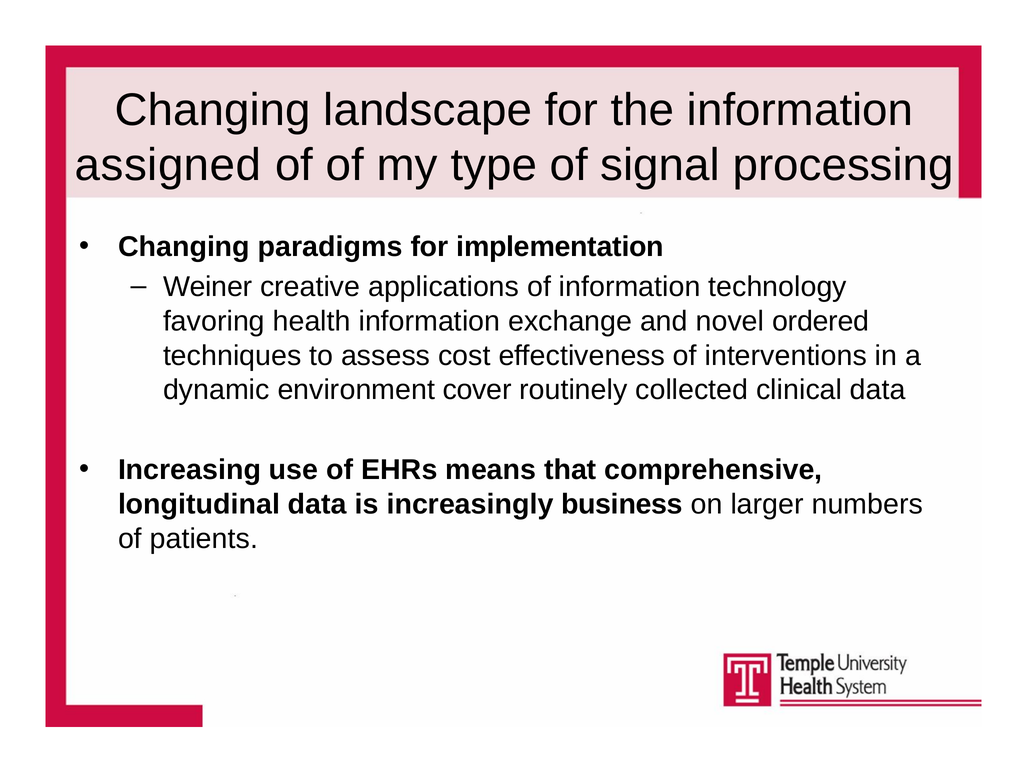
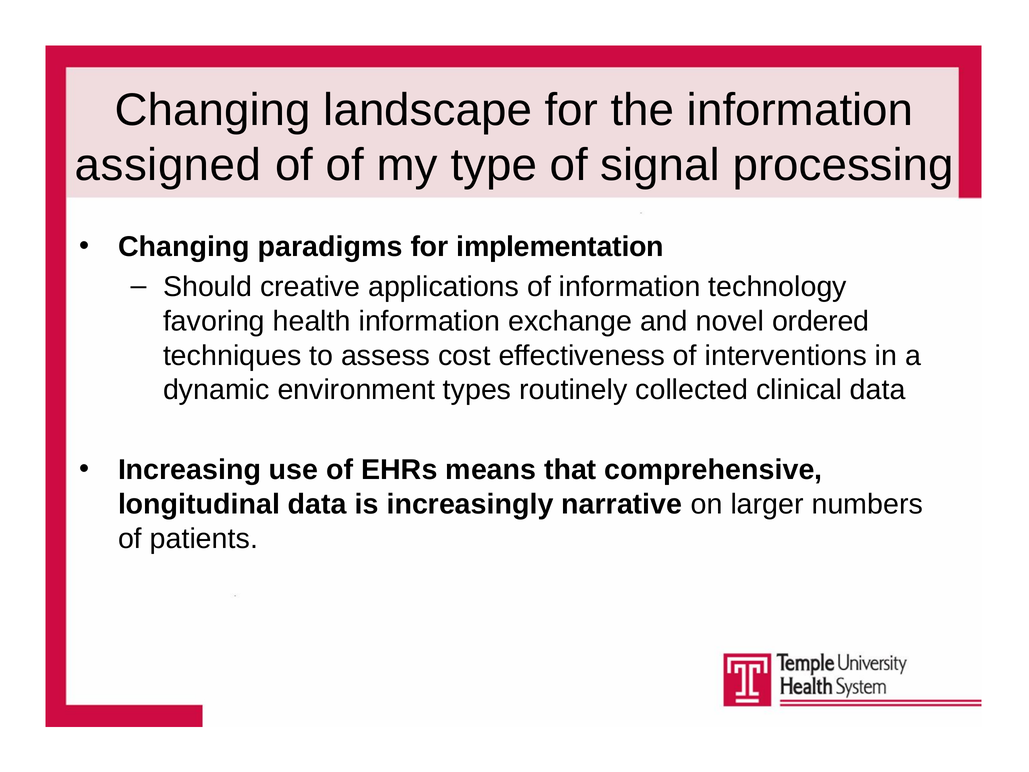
Weiner: Weiner -> Should
cover: cover -> types
business: business -> narrative
